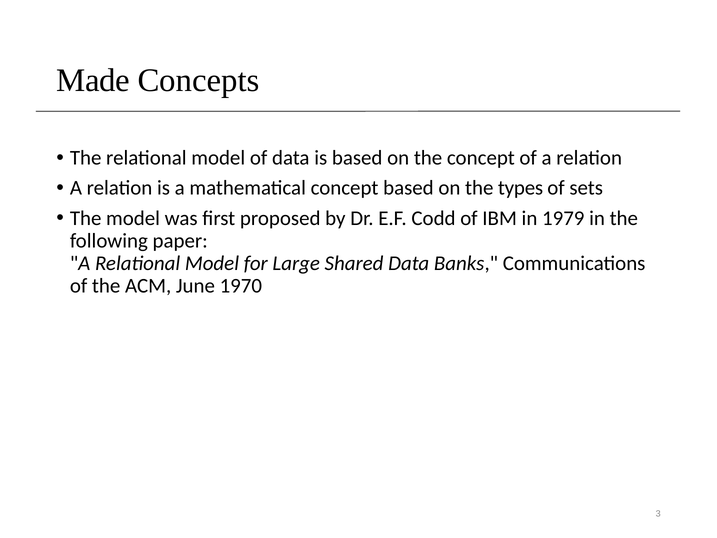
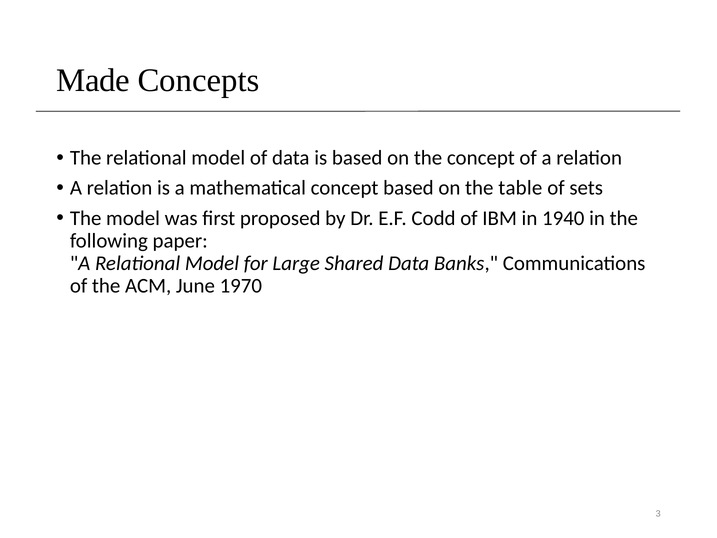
types: types -> table
1979: 1979 -> 1940
